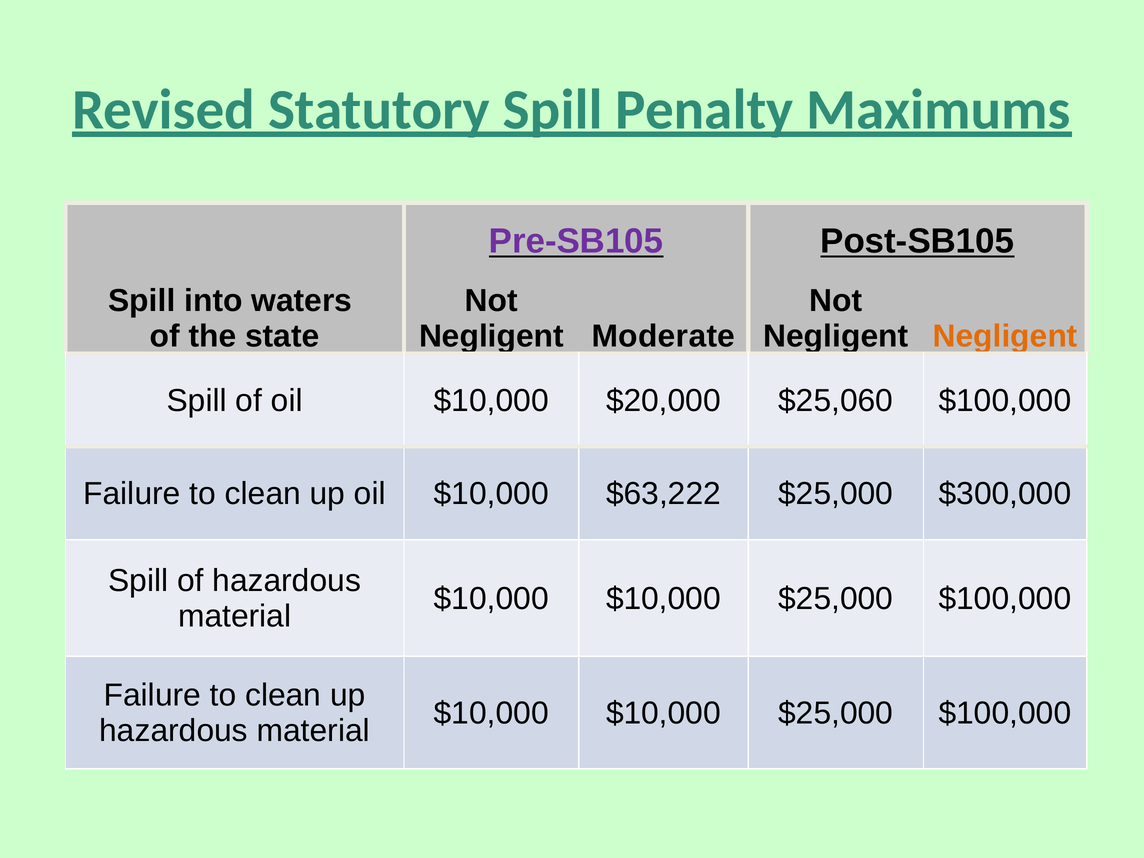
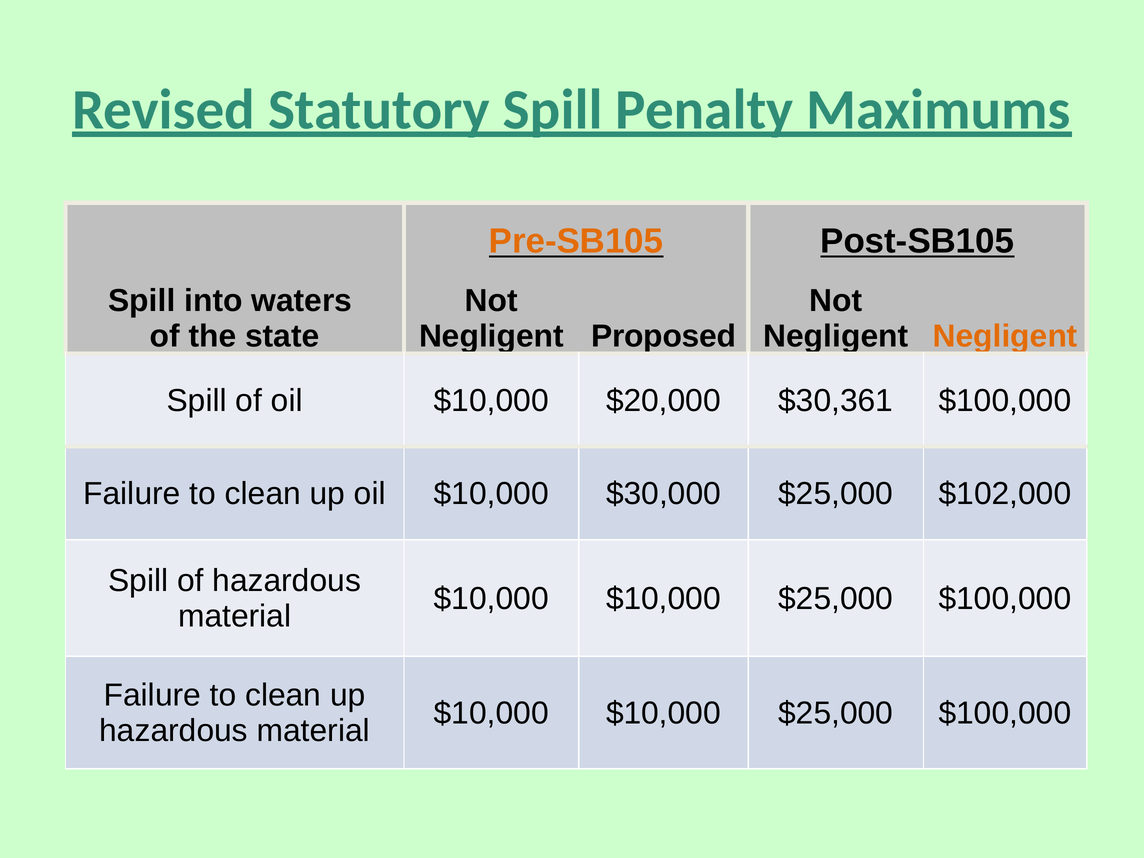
Pre-SB105 colour: purple -> orange
Moderate: Moderate -> Proposed
$25,060: $25,060 -> $30,361
$63,222: $63,222 -> $30,000
$300,000: $300,000 -> $102,000
